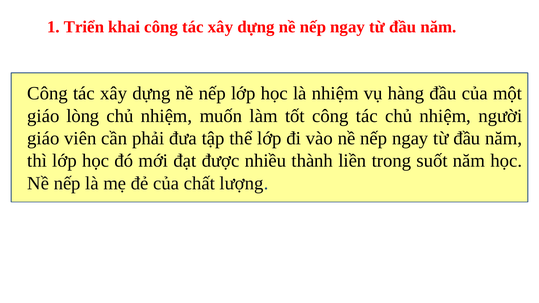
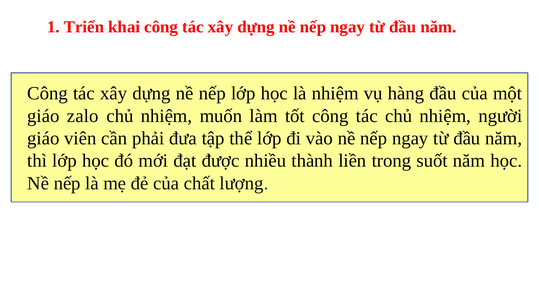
lòng: lòng -> zalo
